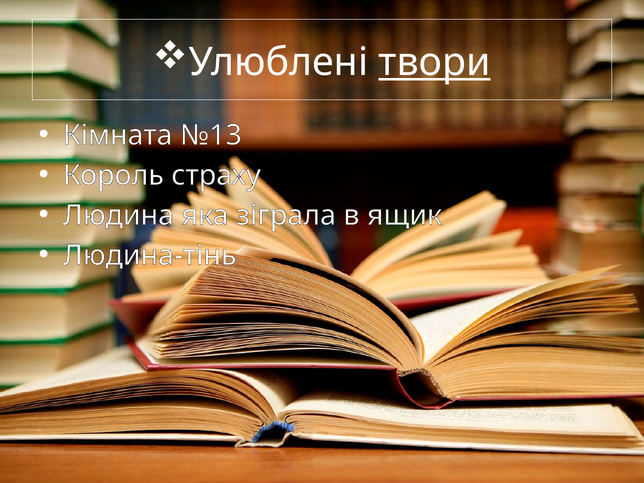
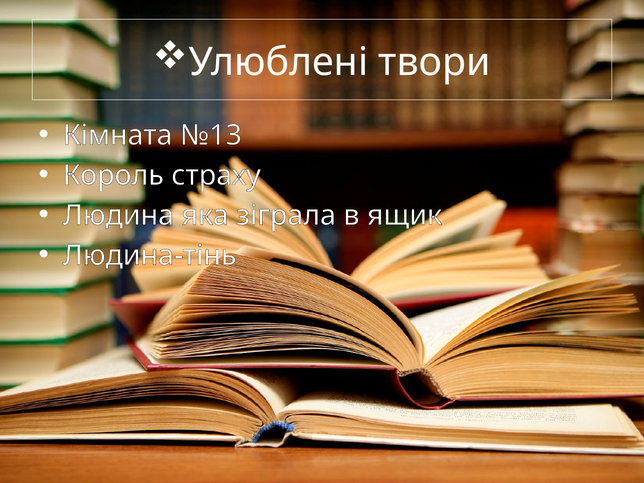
твори underline: present -> none
